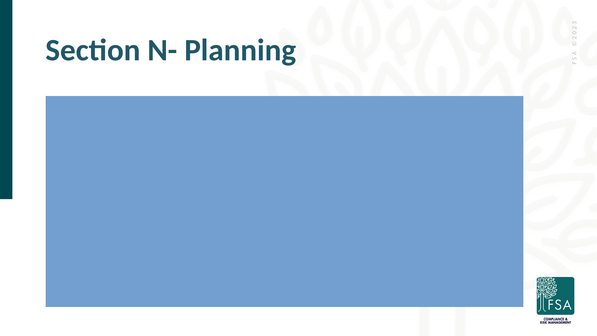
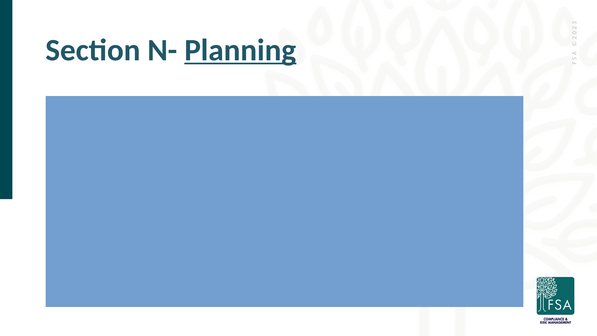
Planning underline: none -> present
